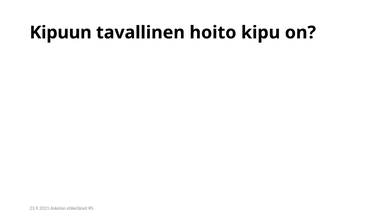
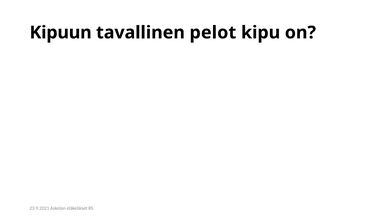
hoito: hoito -> pelot
